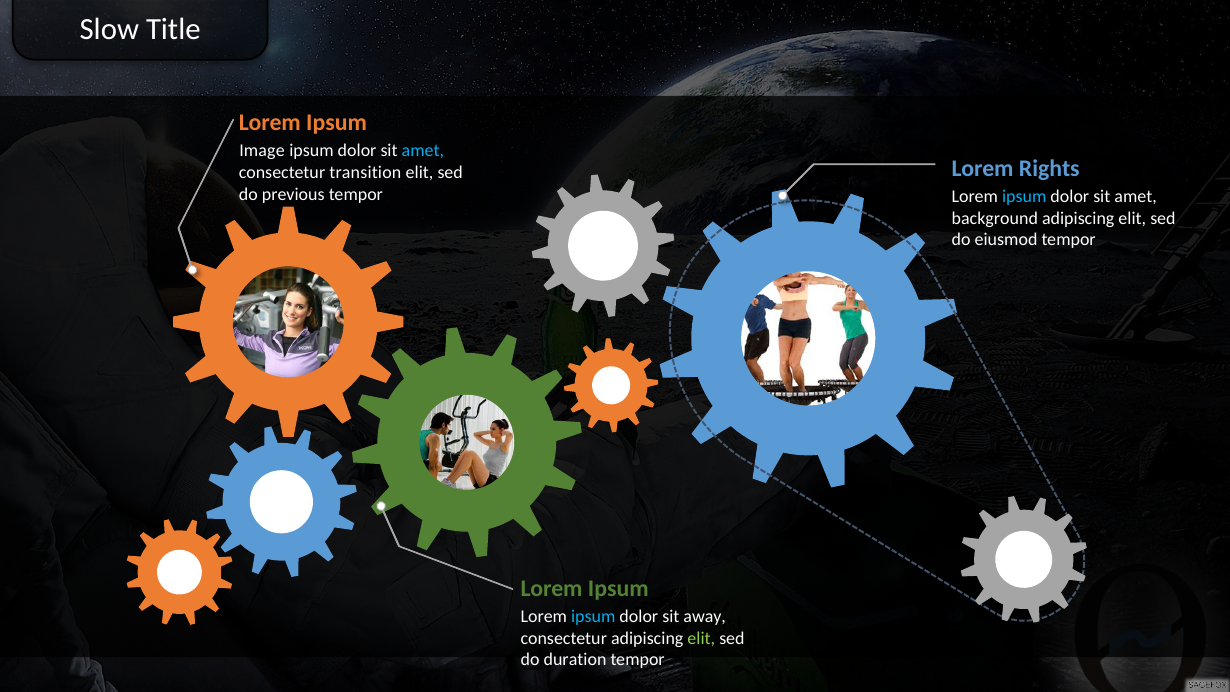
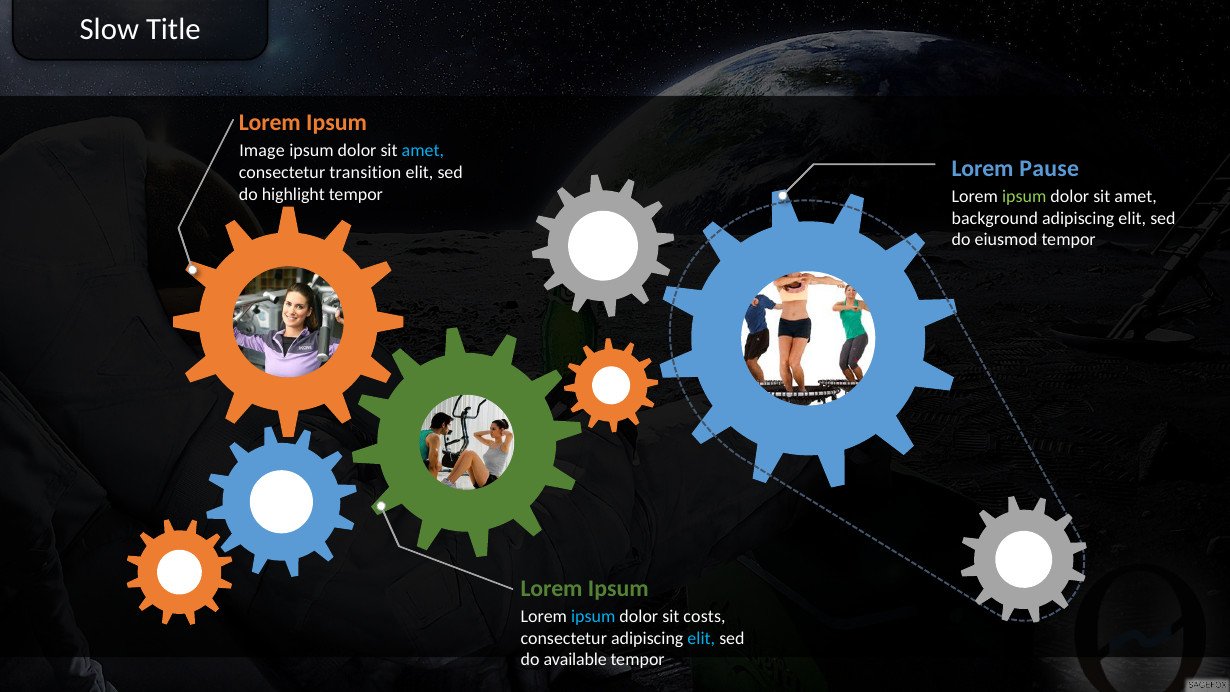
Rights: Rights -> Pause
previous: previous -> highlight
ipsum at (1024, 197) colour: light blue -> light green
away: away -> costs
elit at (701, 638) colour: light green -> light blue
duration: duration -> available
